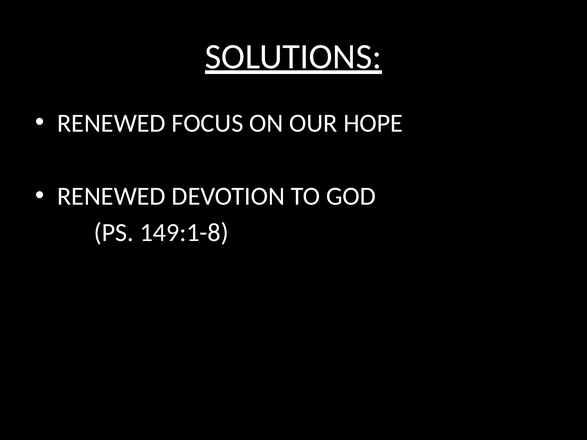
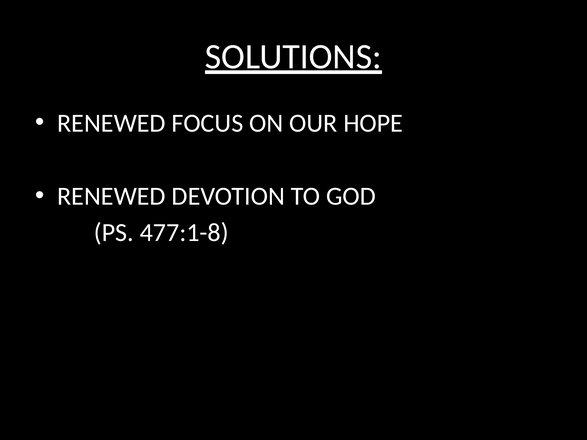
149:1-8: 149:1-8 -> 477:1-8
